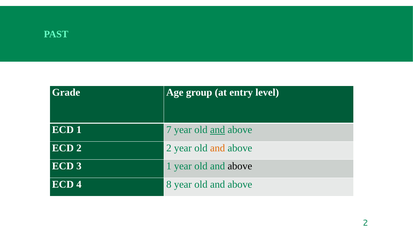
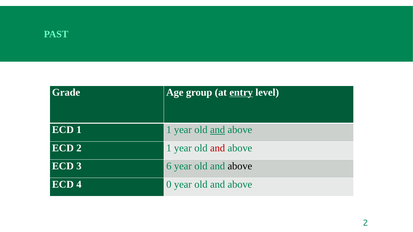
entry underline: none -> present
1 7: 7 -> 1
2 2: 2 -> 1
and at (218, 148) colour: orange -> red
3 1: 1 -> 6
8: 8 -> 0
